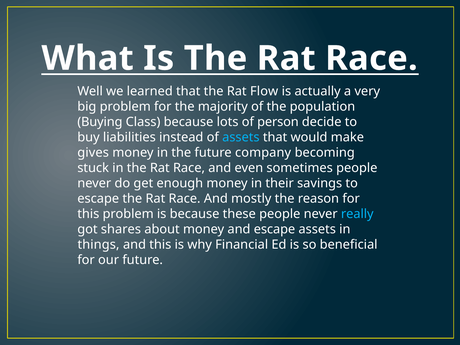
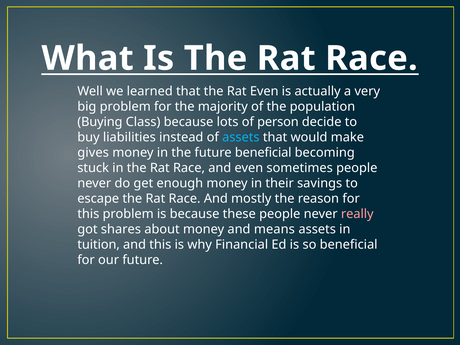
Rat Flow: Flow -> Even
future company: company -> beneficial
really colour: light blue -> pink
and escape: escape -> means
things: things -> tuition
